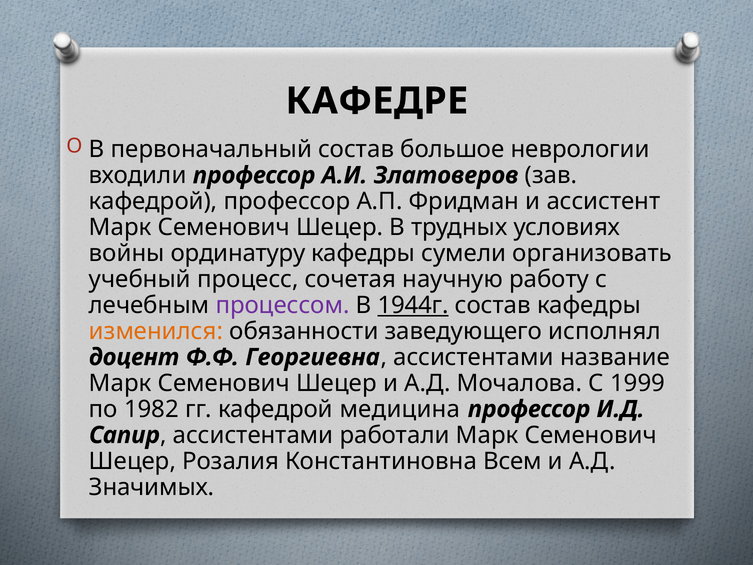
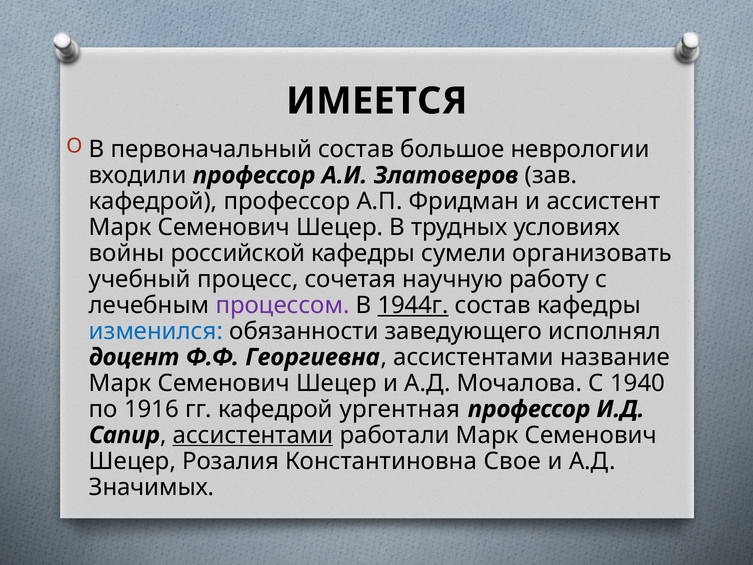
КАФЕДРЕ: КАФЕДРЕ -> ИМЕЕТСЯ
ординатуру: ординатуру -> российской
изменился colour: orange -> blue
1999: 1999 -> 1940
1982: 1982 -> 1916
медицина: медицина -> ургентная
ассистентами at (253, 435) underline: none -> present
Всем: Всем -> Свое
